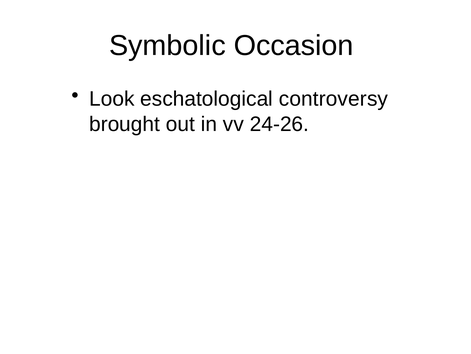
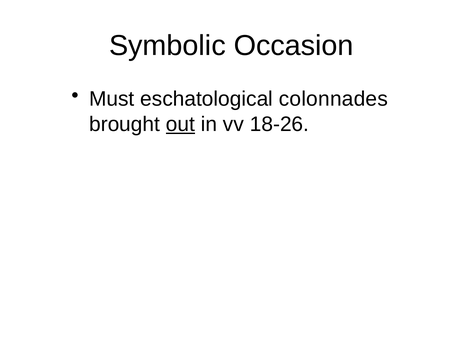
Look: Look -> Must
controversy: controversy -> colonnades
out underline: none -> present
24-26: 24-26 -> 18-26
